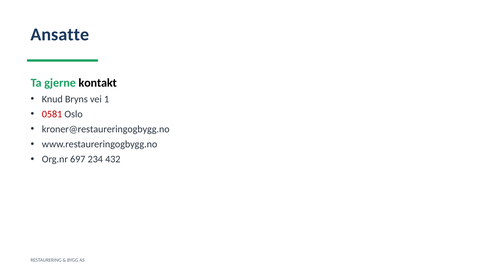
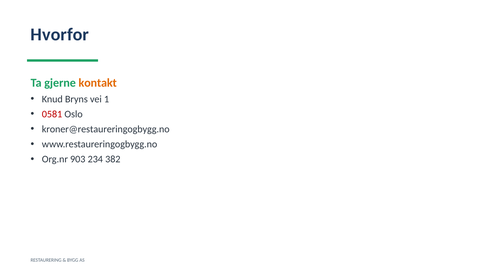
Ansatte: Ansatte -> Hvorfor
kontakt colour: black -> orange
697: 697 -> 903
432: 432 -> 382
